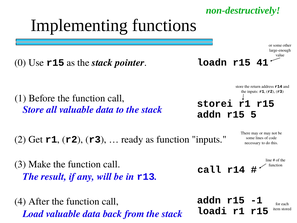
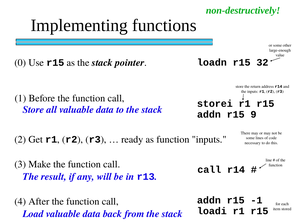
41: 41 -> 32
5: 5 -> 9
